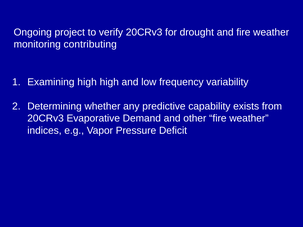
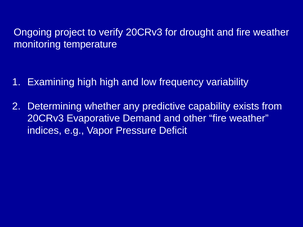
contributing: contributing -> temperature
